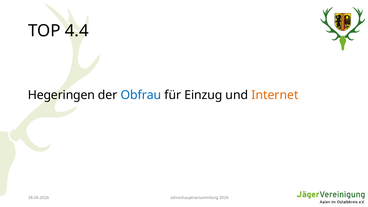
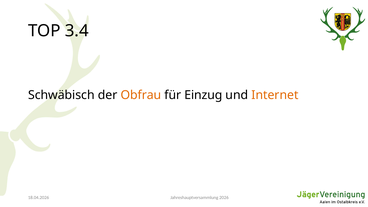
4.4: 4.4 -> 3.4
Hegeringen: Hegeringen -> Schwäbisch
Obfrau colour: blue -> orange
